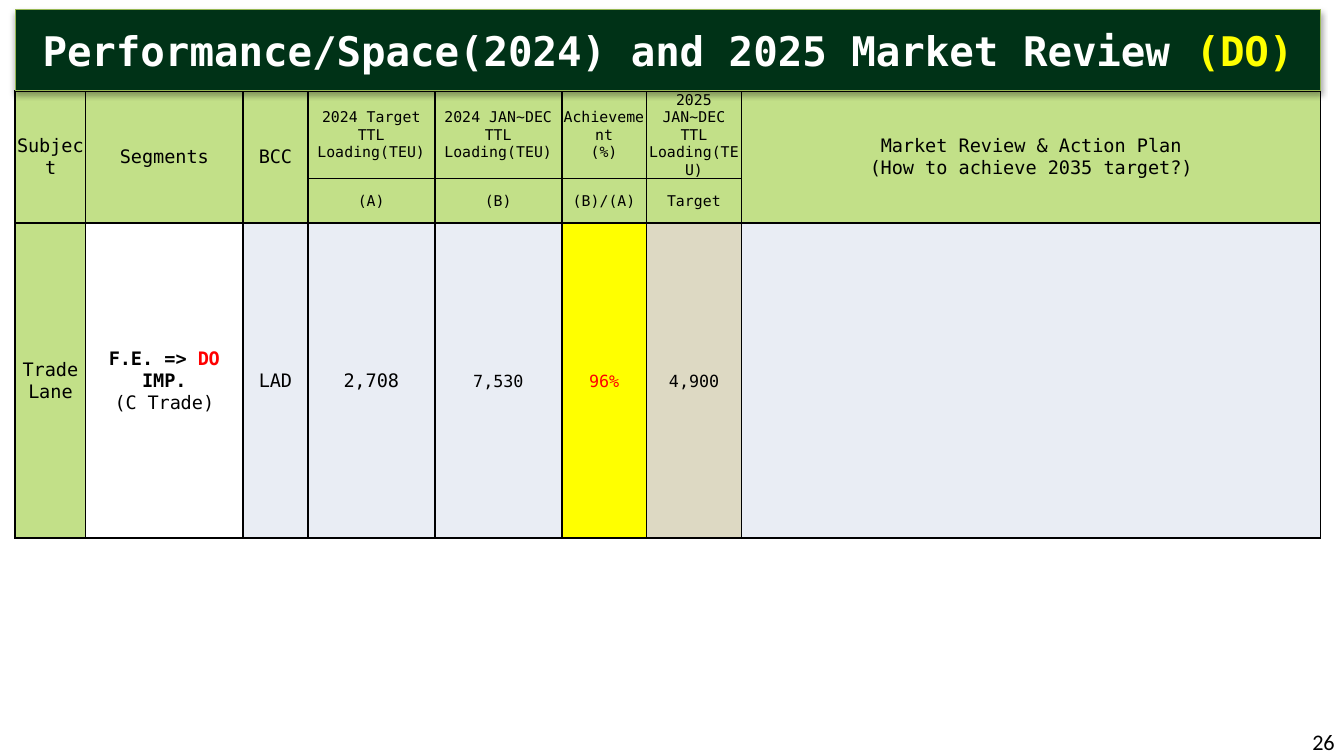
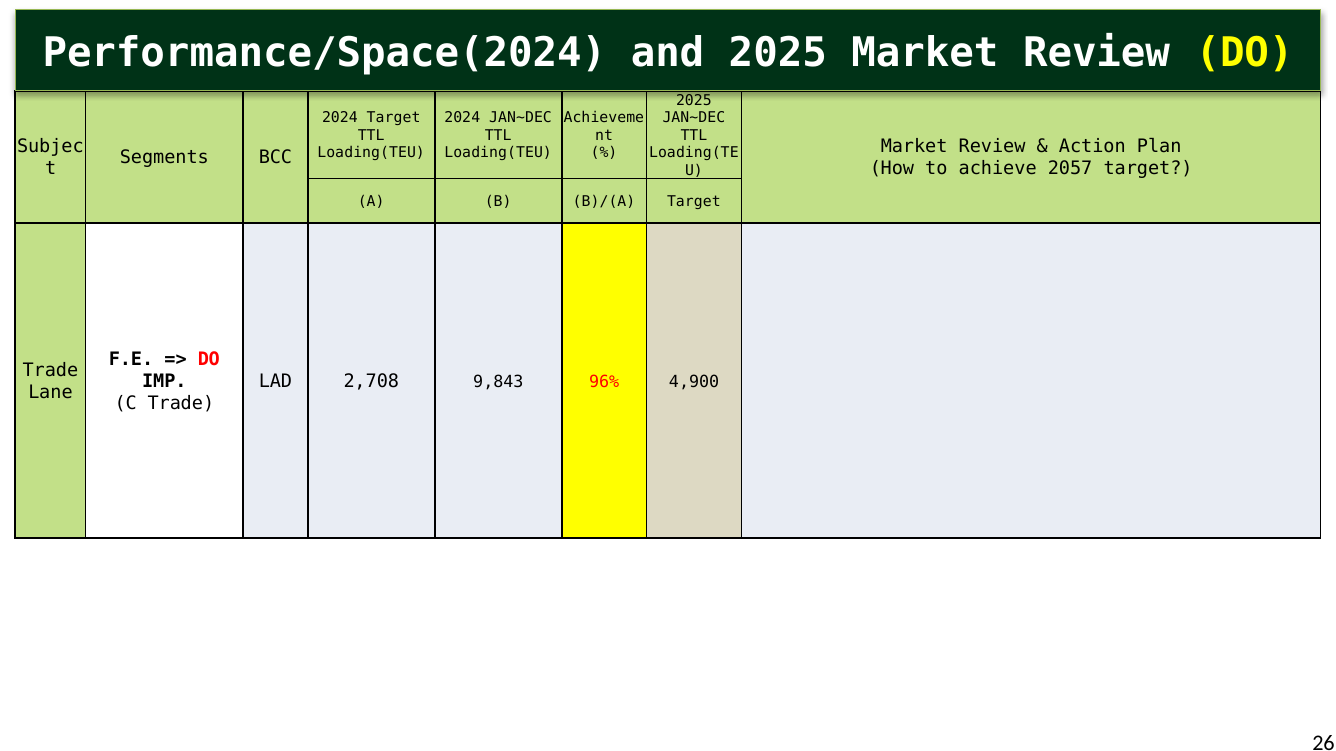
2035: 2035 -> 2057
7,530: 7,530 -> 9,843
